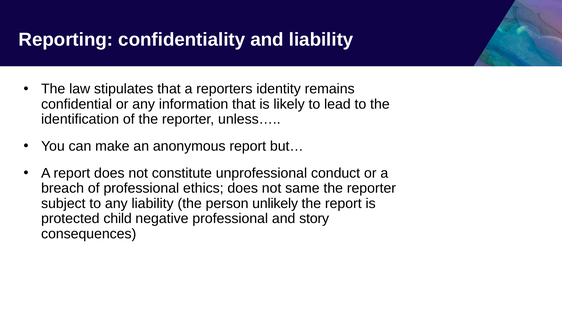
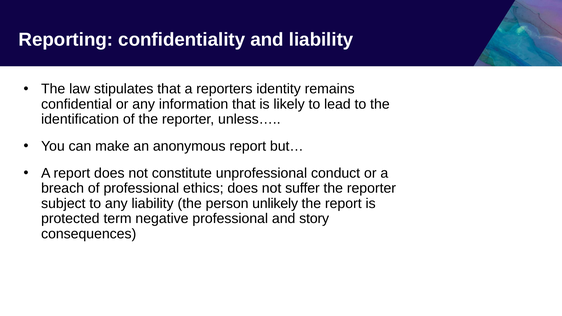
same: same -> suffer
child: child -> term
